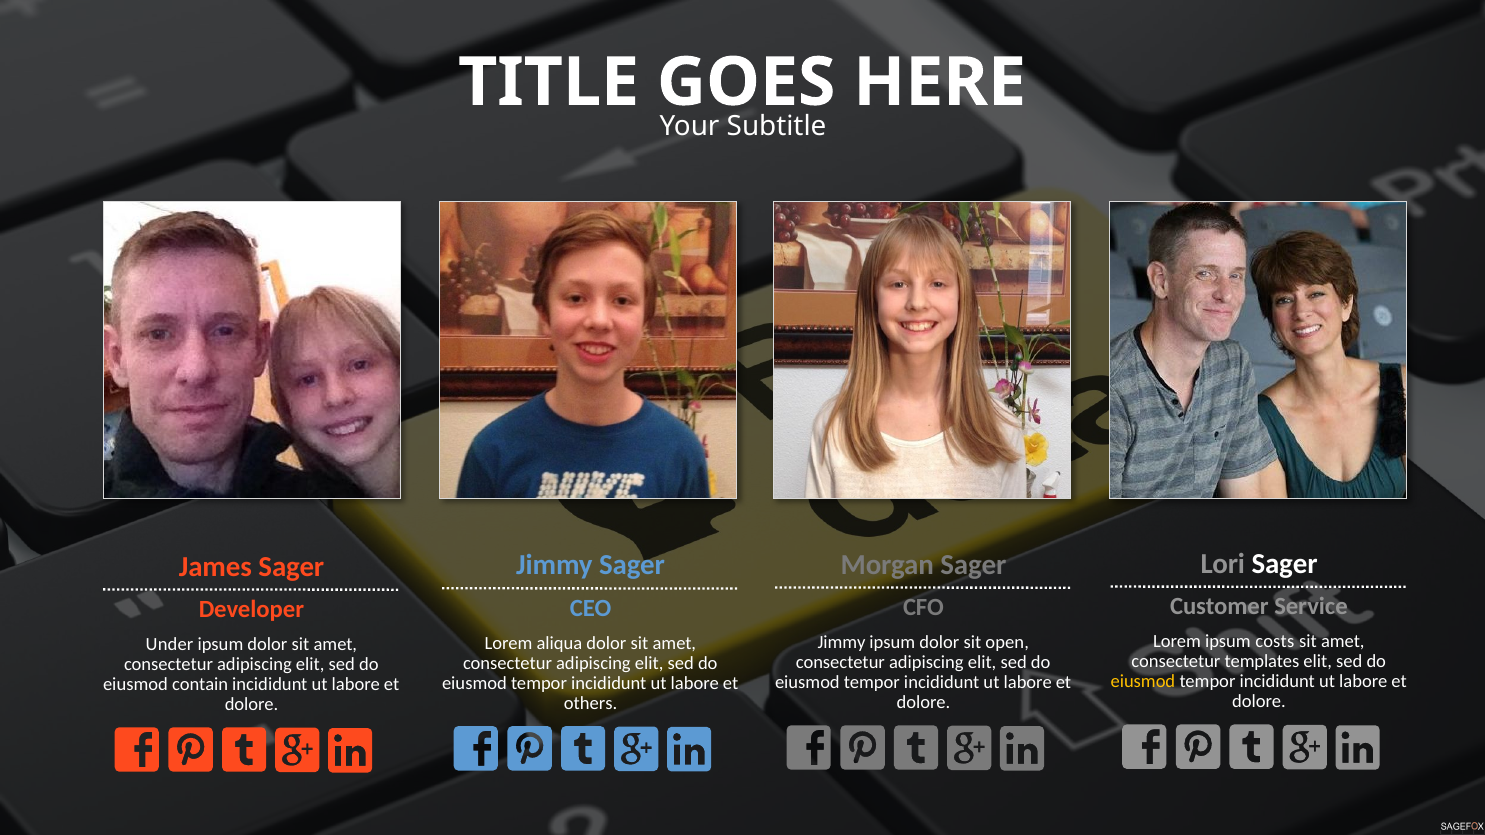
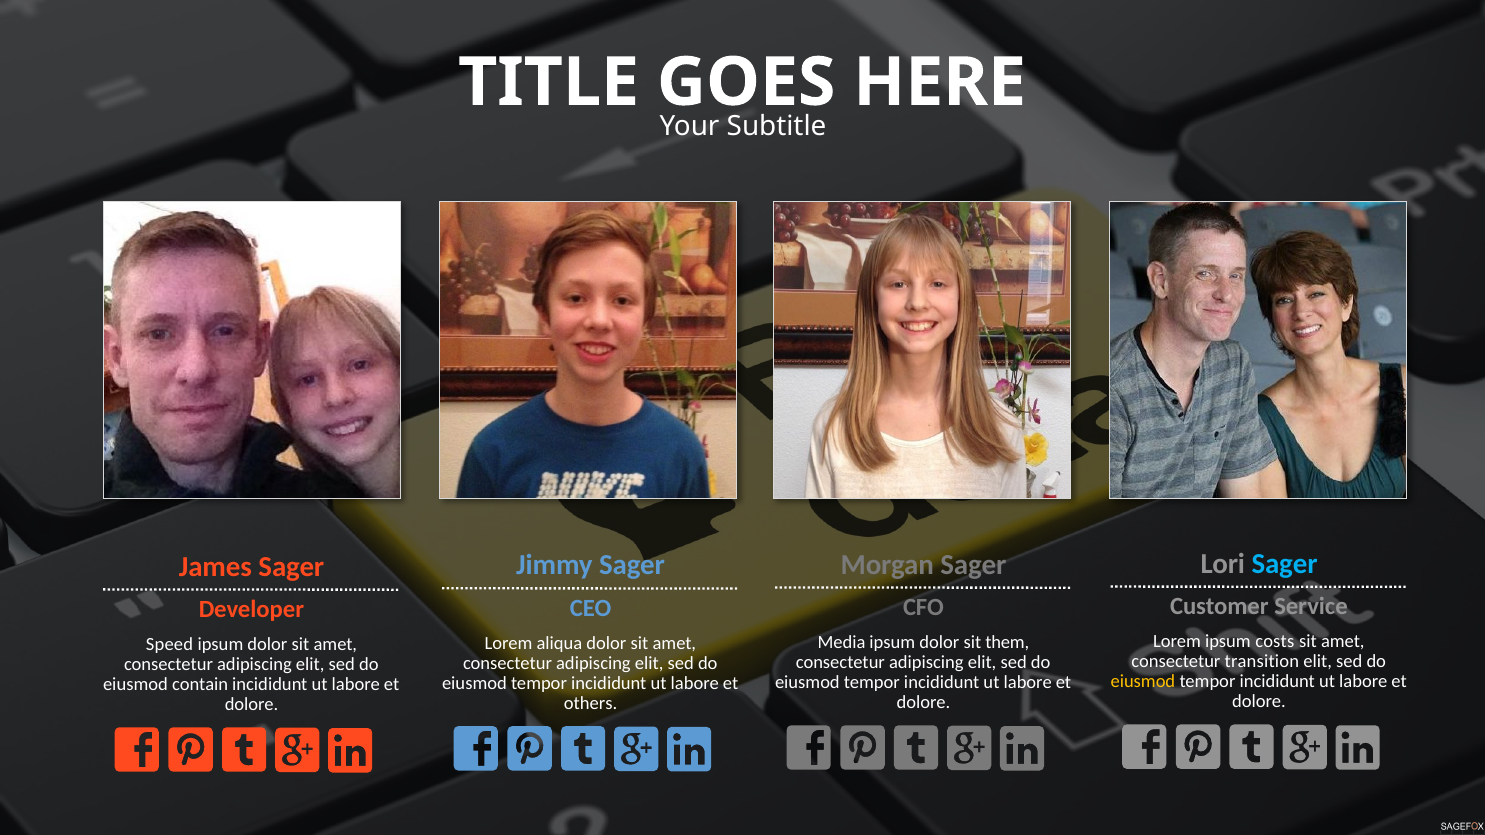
Sager at (1285, 564) colour: white -> light blue
Jimmy at (842, 642): Jimmy -> Media
open: open -> them
Under: Under -> Speed
templates: templates -> transition
